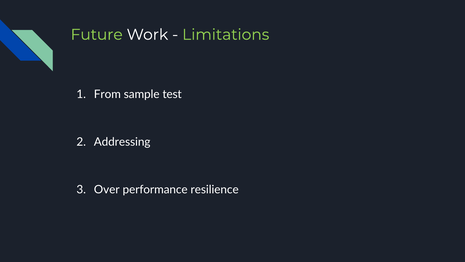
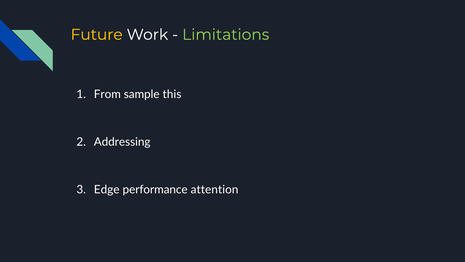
Future colour: light green -> yellow
test: test -> this
Over: Over -> Edge
resilience: resilience -> attention
